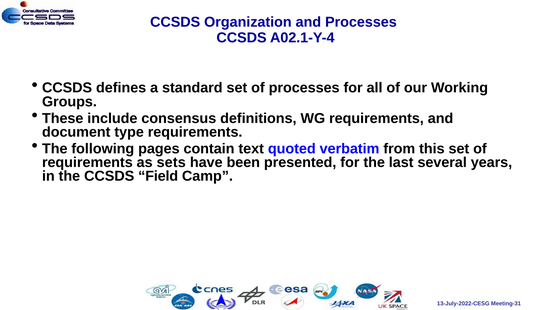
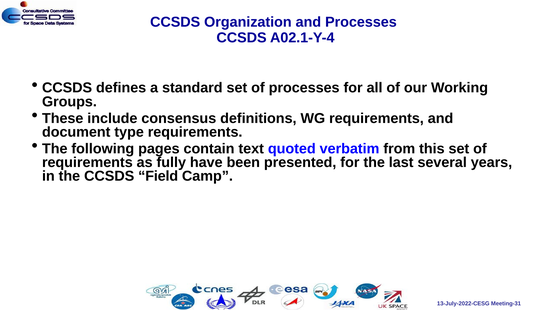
sets: sets -> fully
